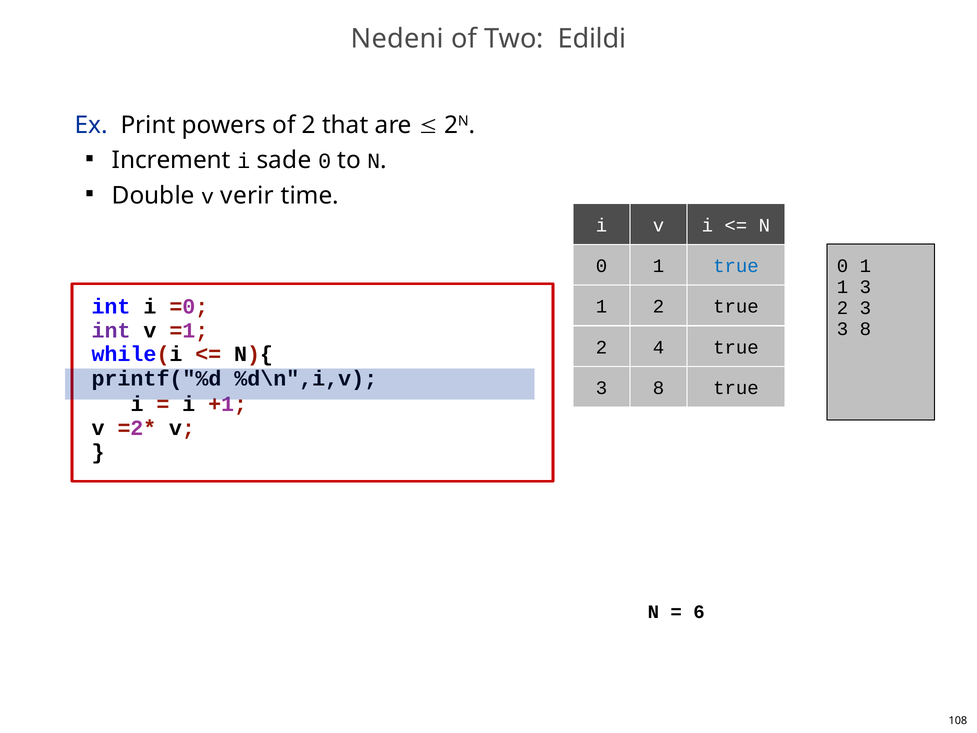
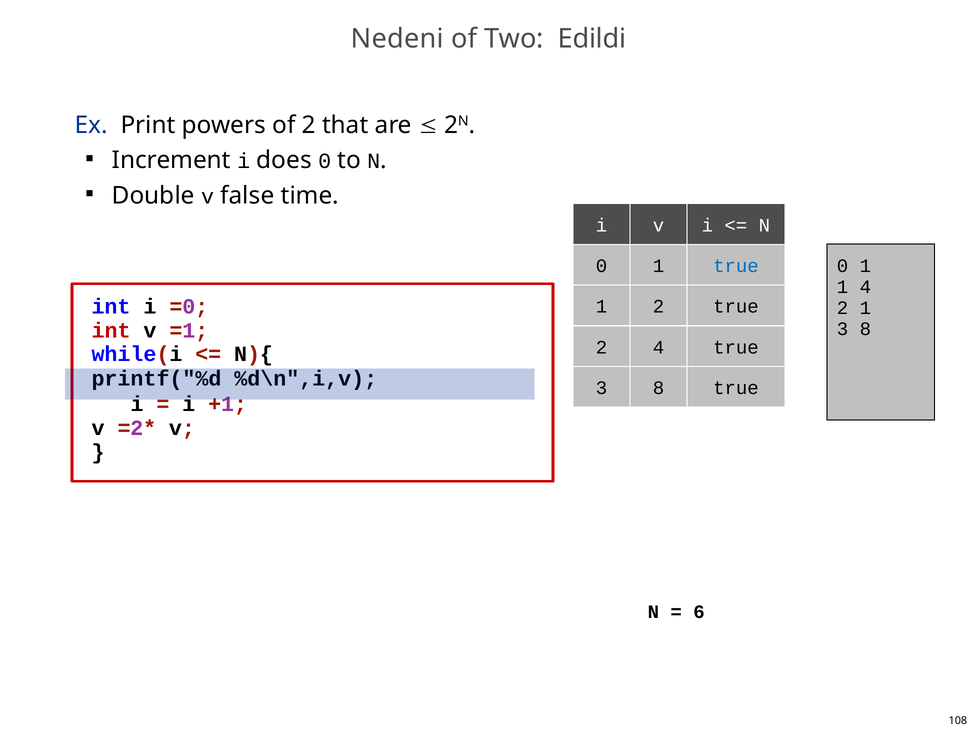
sade: sade -> does
verir: verir -> false
1 3: 3 -> 4
2 3: 3 -> 1
int at (111, 330) colour: purple -> red
